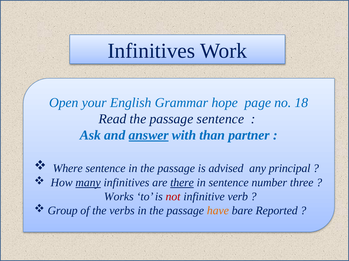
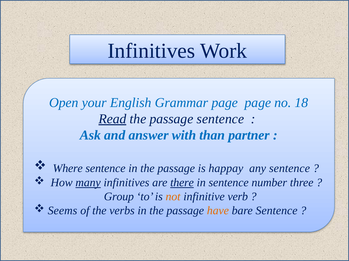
Grammar hope: hope -> page
Read underline: none -> present
answer underline: present -> none
advised: advised -> happay
any principal: principal -> sentence
Works: Works -> Group
not colour: red -> orange
Group: Group -> Seems
bare Reported: Reported -> Sentence
